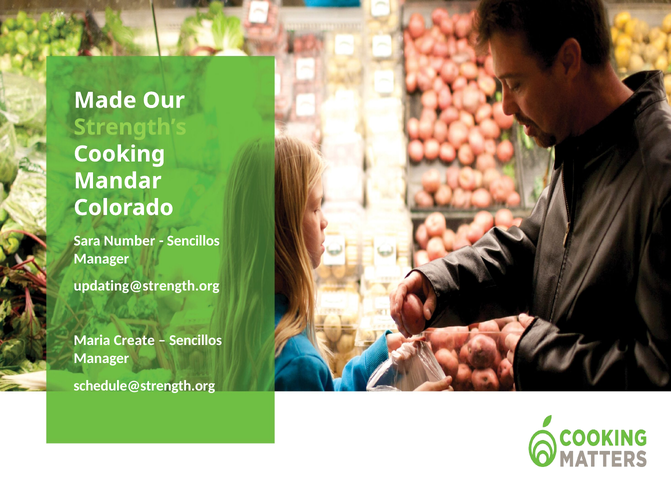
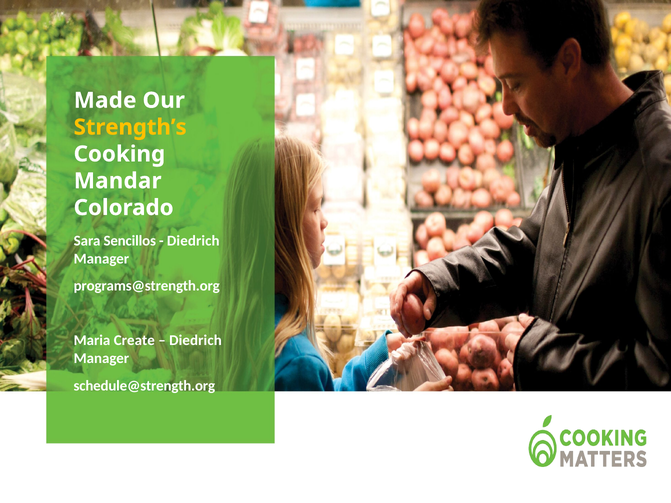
Strength’s colour: light green -> yellow
Number: Number -> Sencillos
Sencillos at (193, 241): Sencillos -> Diedrich
updating@strength.org: updating@strength.org -> programs@strength.org
Sencillos at (196, 341): Sencillos -> Diedrich
